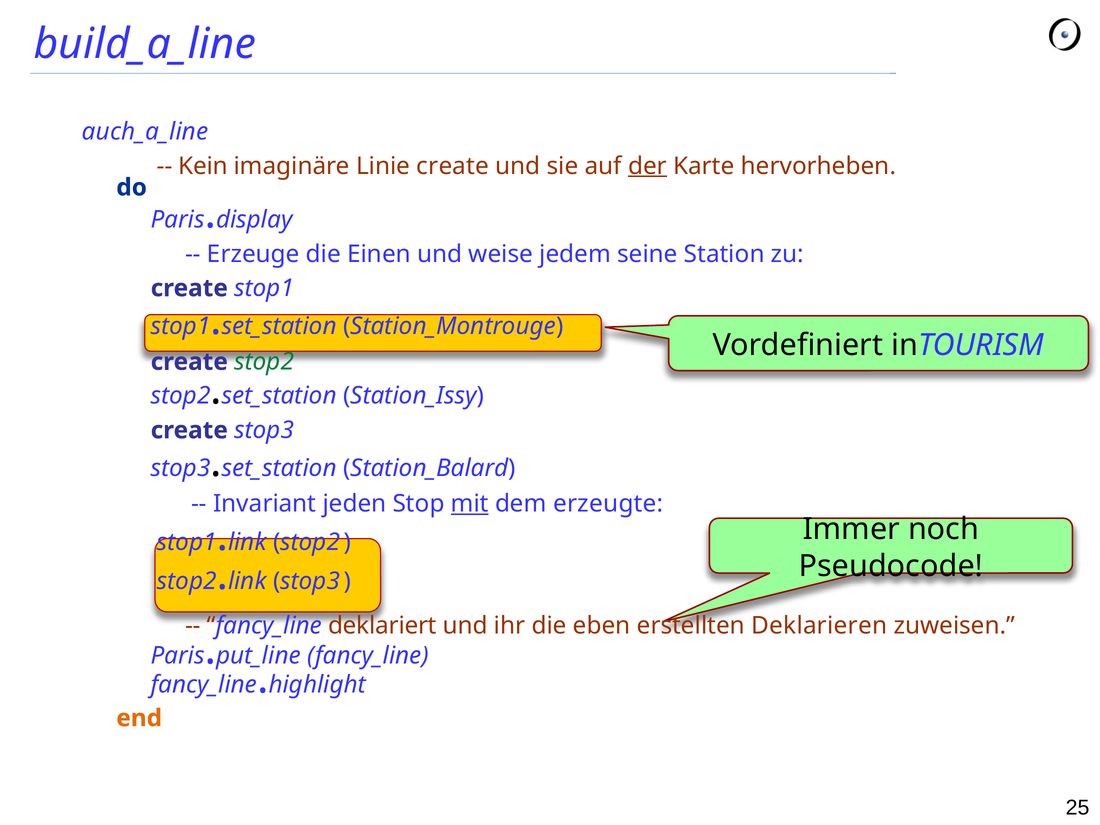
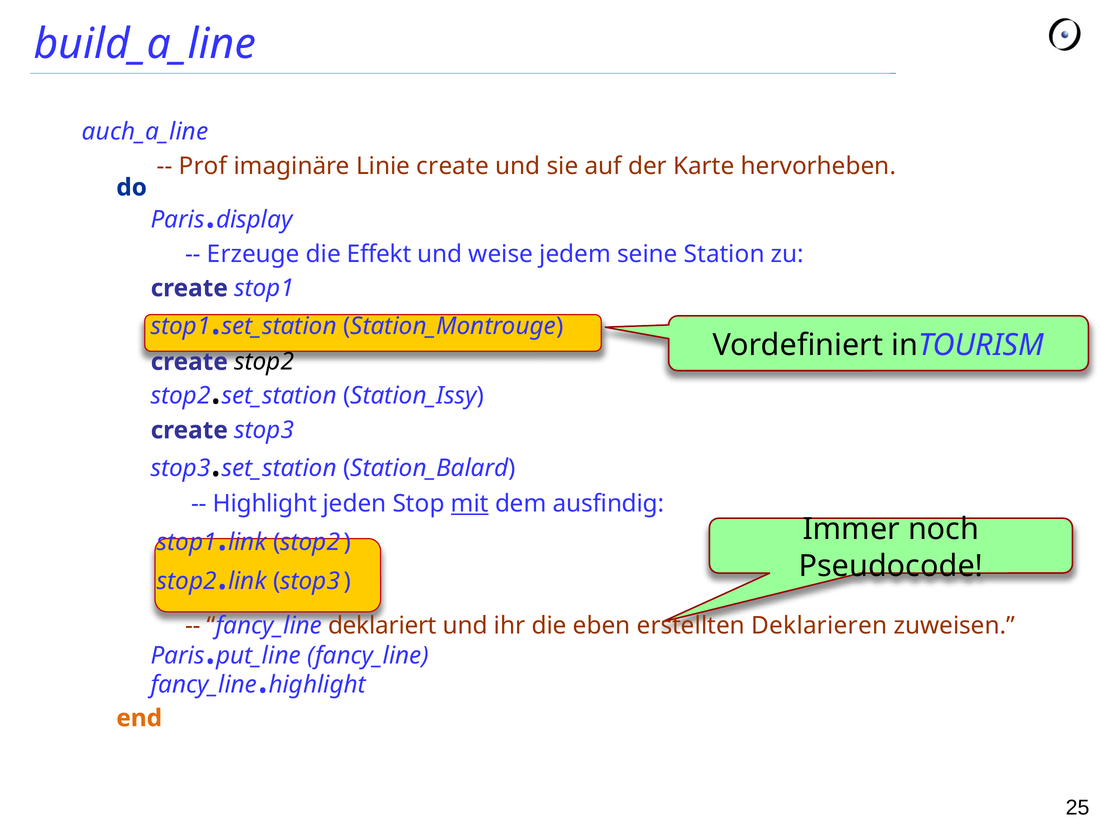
Kein: Kein -> Prof
der underline: present -> none
Einen: Einen -> Effekt
stop2 at (264, 362) colour: green -> black
Invariant at (265, 504): Invariant -> Highlight
erzeugte: erzeugte -> ausfindig
